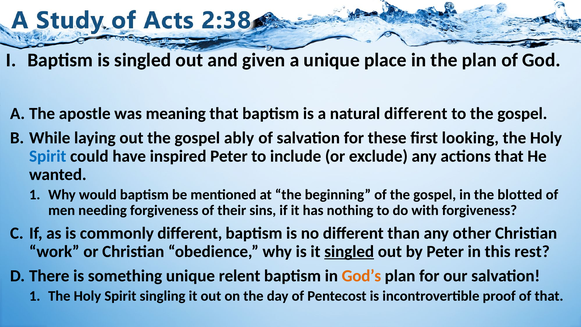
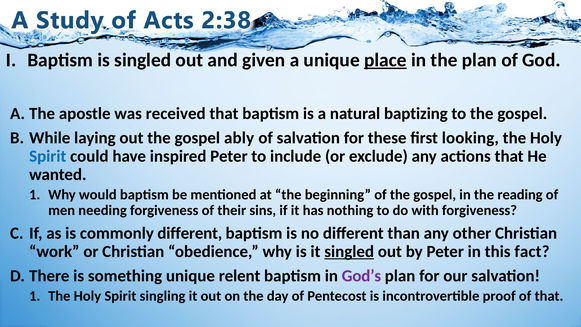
place underline: none -> present
meaning: meaning -> received
natural different: different -> baptizing
blotted: blotted -> reading
rest: rest -> fact
God’s colour: orange -> purple
